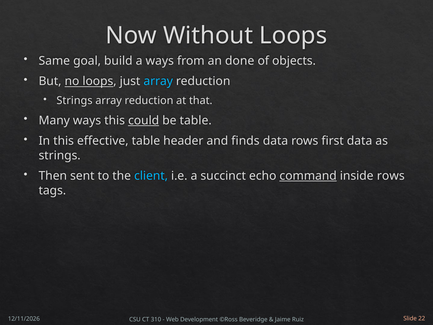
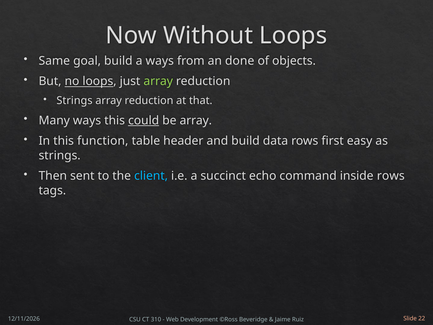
array at (158, 81) colour: light blue -> light green
be table: table -> array
effective: effective -> function
and finds: finds -> build
first data: data -> easy
command underline: present -> none
